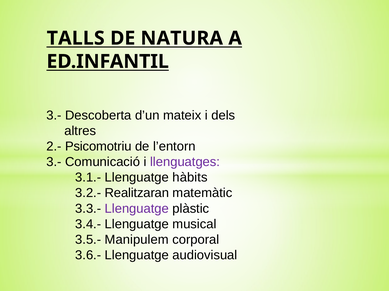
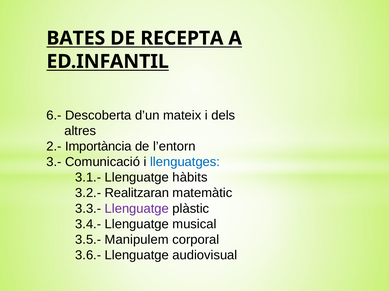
TALLS: TALLS -> BATES
NATURA: NATURA -> RECEPTA
3.- at (54, 116): 3.- -> 6.-
Psicomotriu: Psicomotriu -> Importància
llenguatges colour: purple -> blue
